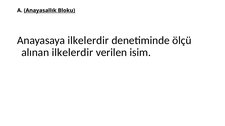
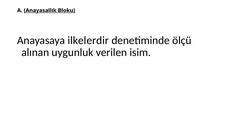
alınan ilkelerdir: ilkelerdir -> uygunluk
